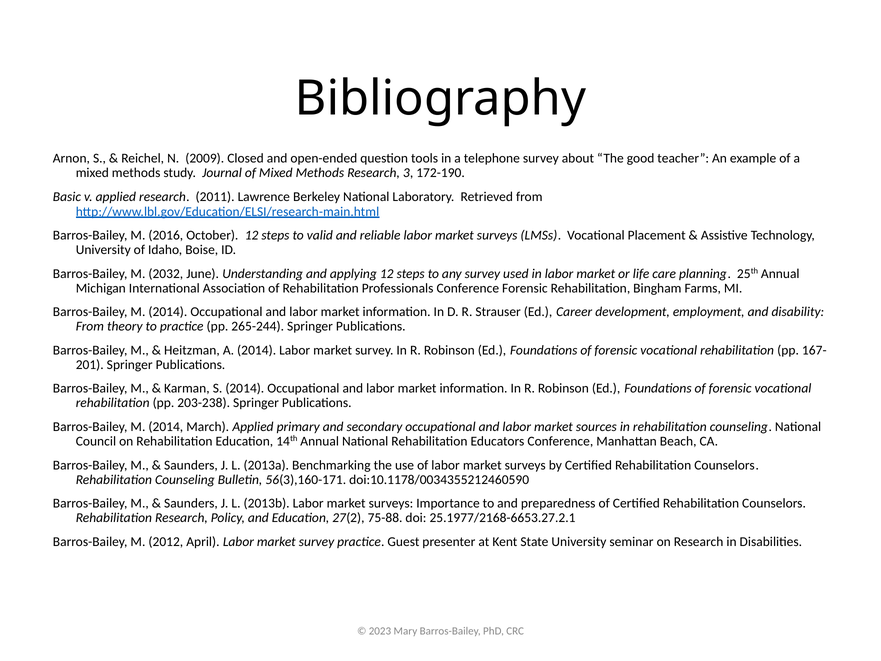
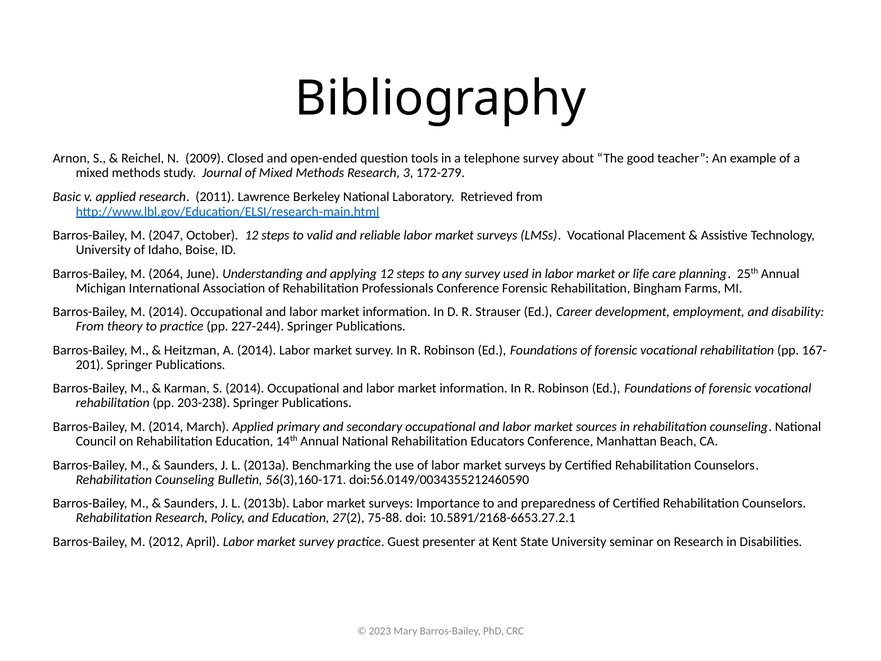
172-190: 172-190 -> 172-279
2016: 2016 -> 2047
2032: 2032 -> 2064
265-244: 265-244 -> 227-244
doi:10.1178/0034355212460590: doi:10.1178/0034355212460590 -> doi:56.0149/0034355212460590
25.1977/2168-6653.27.2.1: 25.1977/2168-6653.27.2.1 -> 10.5891/2168-6653.27.2.1
